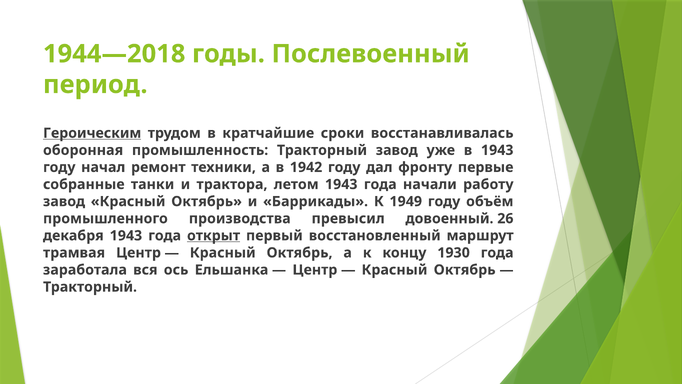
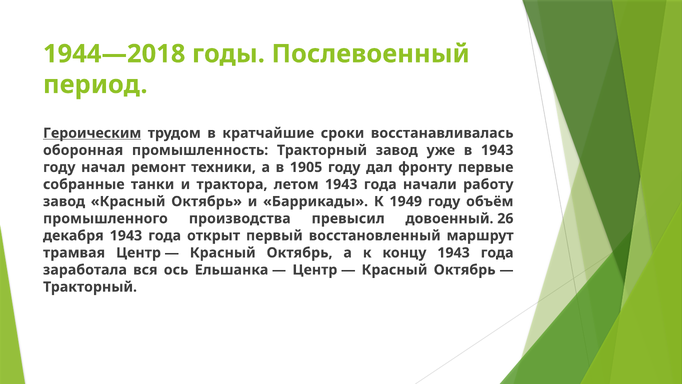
1942: 1942 -> 1905
открыт underline: present -> none
концу 1930: 1930 -> 1943
